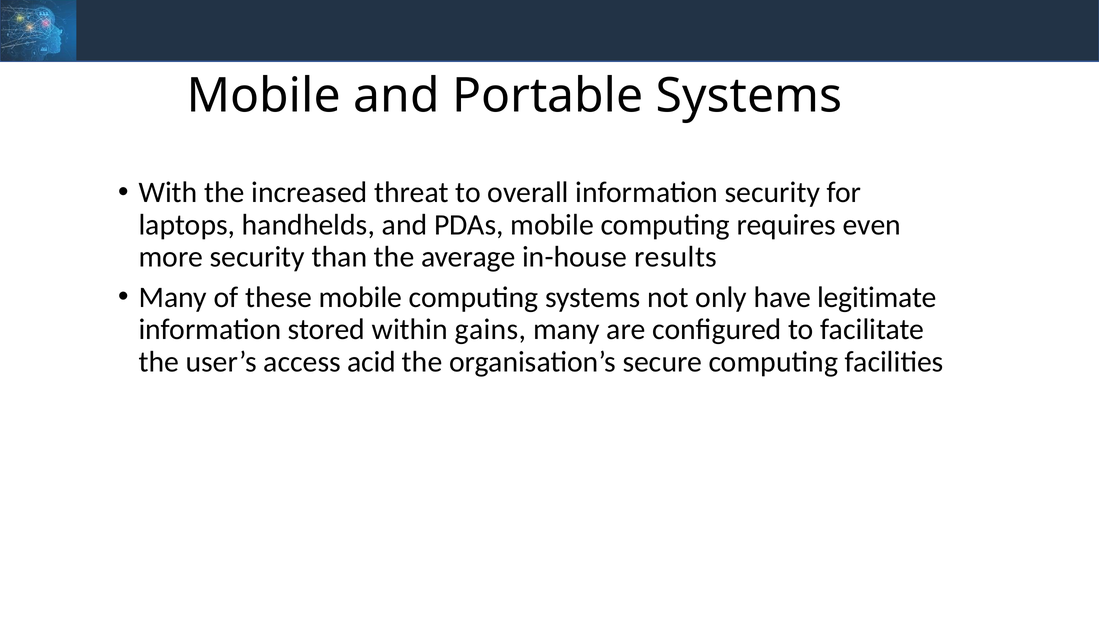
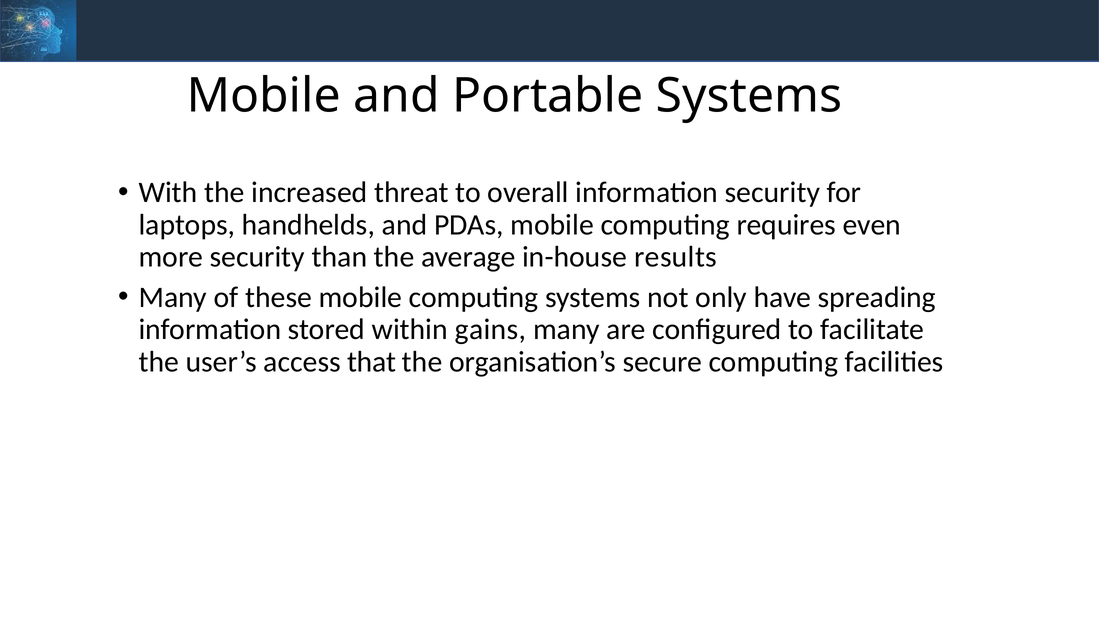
legitimate: legitimate -> spreading
acid: acid -> that
